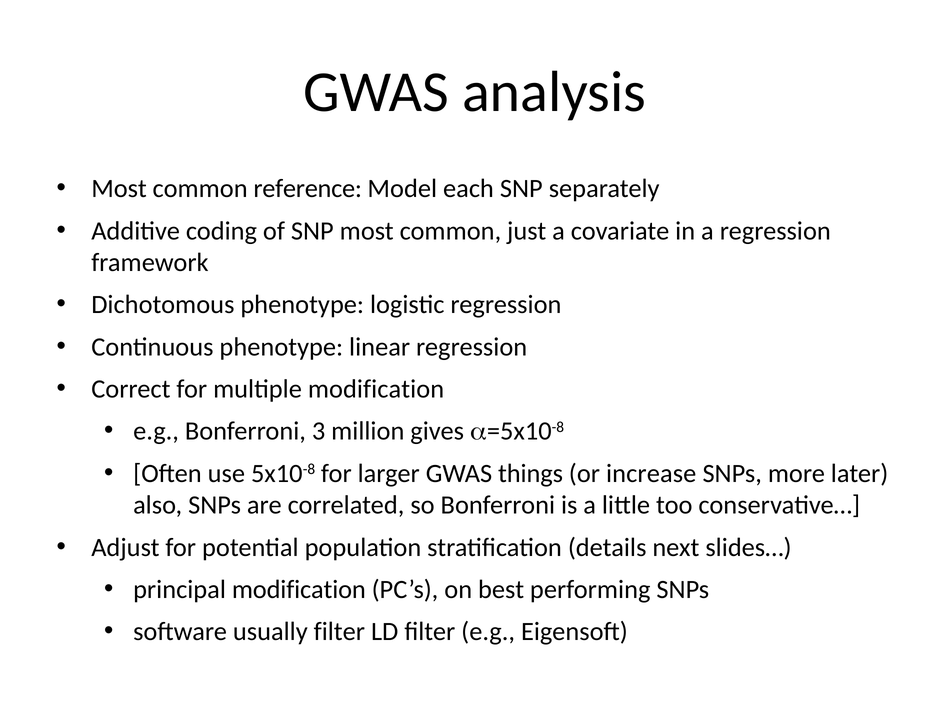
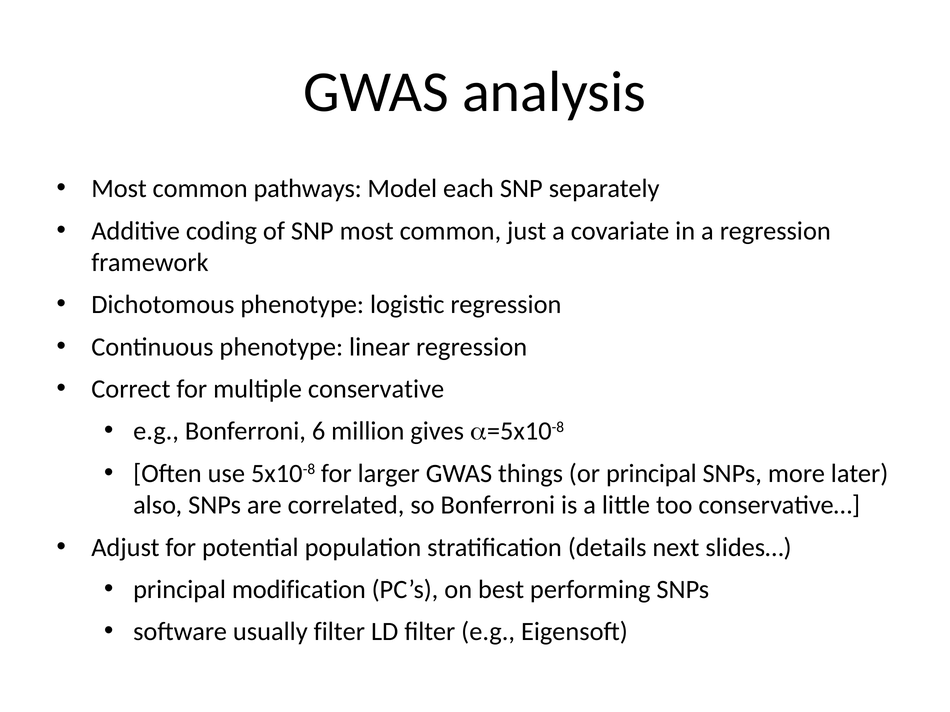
reference: reference -> pathways
multiple modification: modification -> conservative
3: 3 -> 6
or increase: increase -> principal
